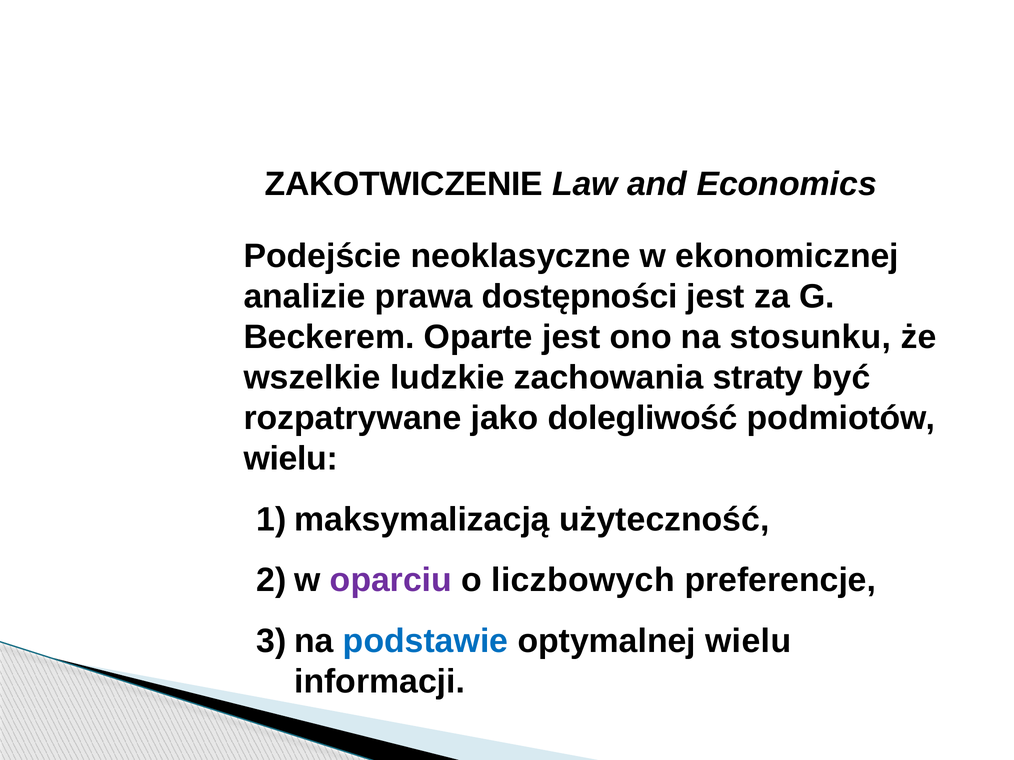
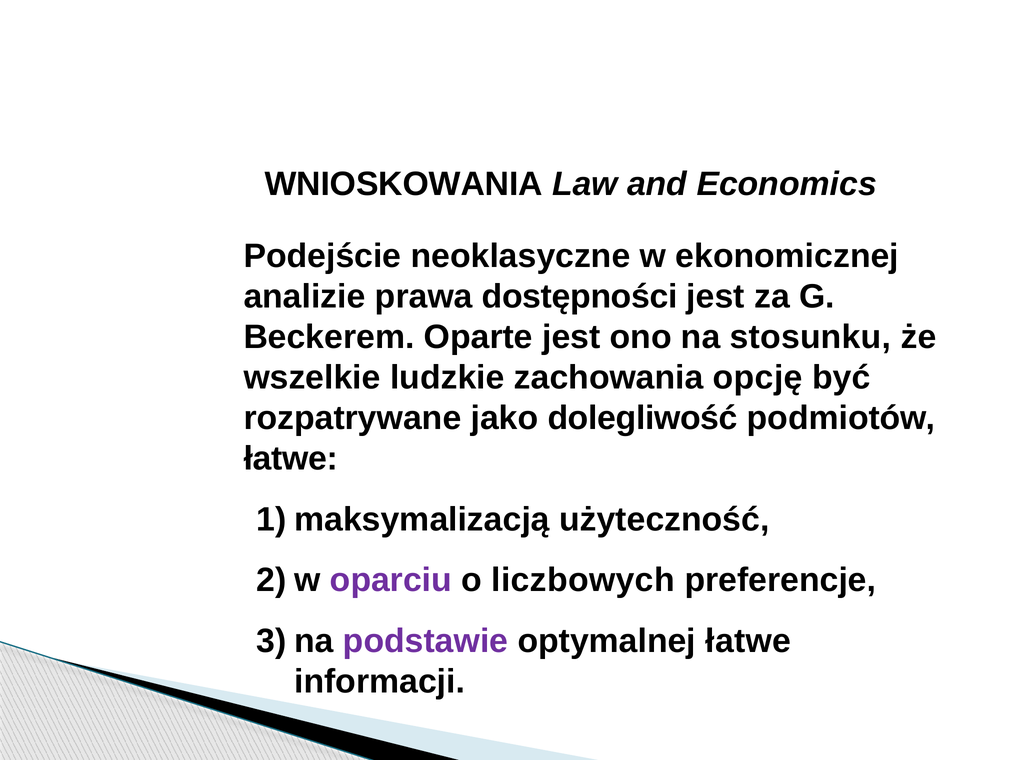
ZAKOTWICZENIE: ZAKOTWICZENIE -> WNIOSKOWANIA
straty: straty -> opcję
wielu at (291, 459): wielu -> łatwe
podstawie colour: blue -> purple
optymalnej wielu: wielu -> łatwe
